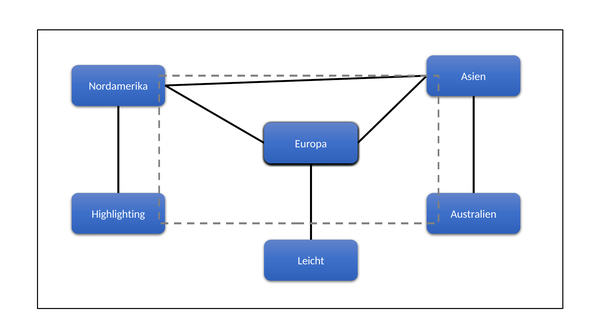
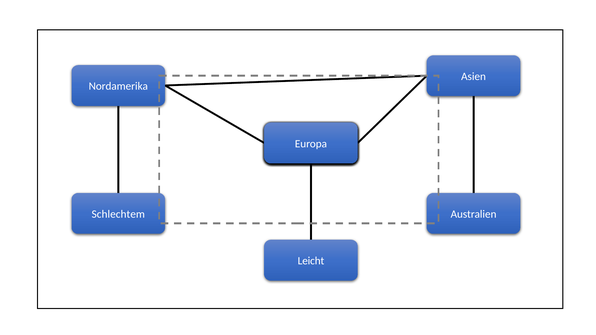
Highlighting: Highlighting -> Schlechtem
